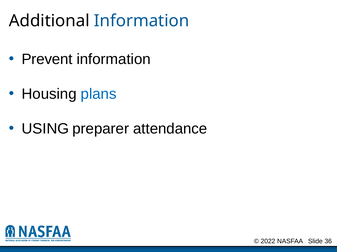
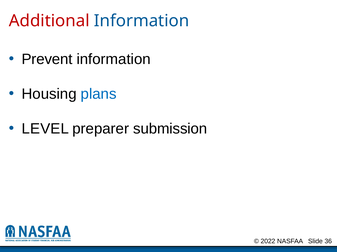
Additional colour: black -> red
USING: USING -> LEVEL
attendance: attendance -> submission
